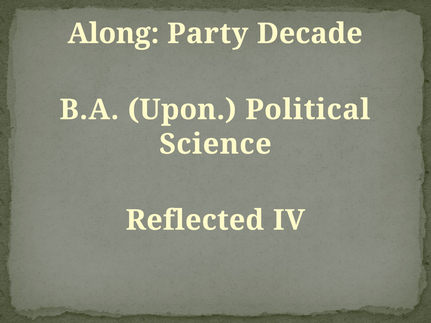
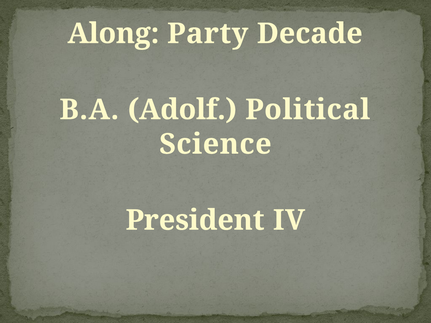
Upon: Upon -> Adolf
Reflected: Reflected -> President
